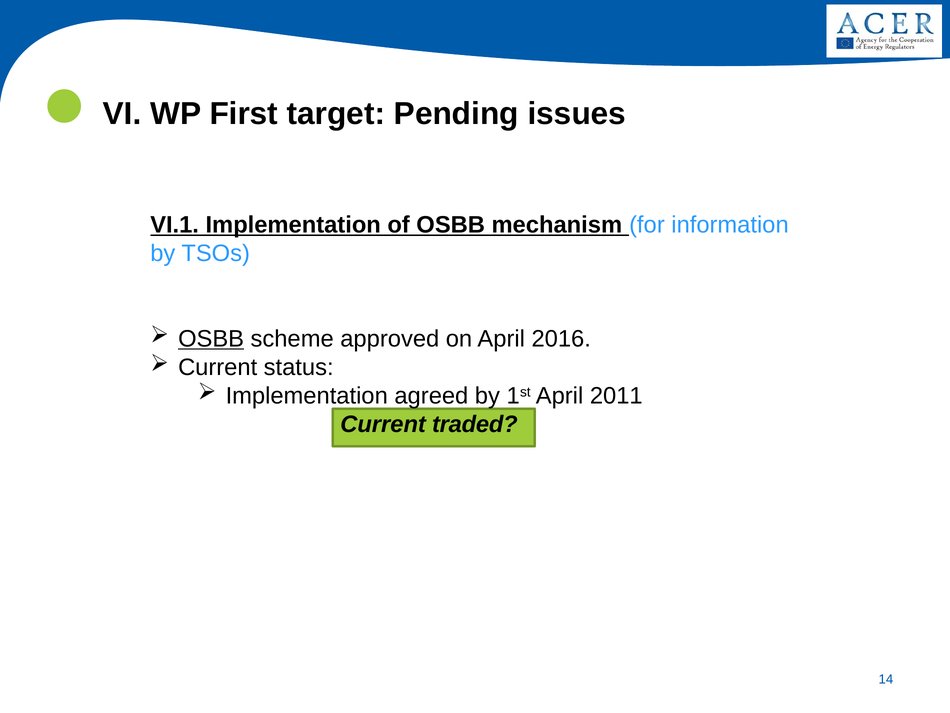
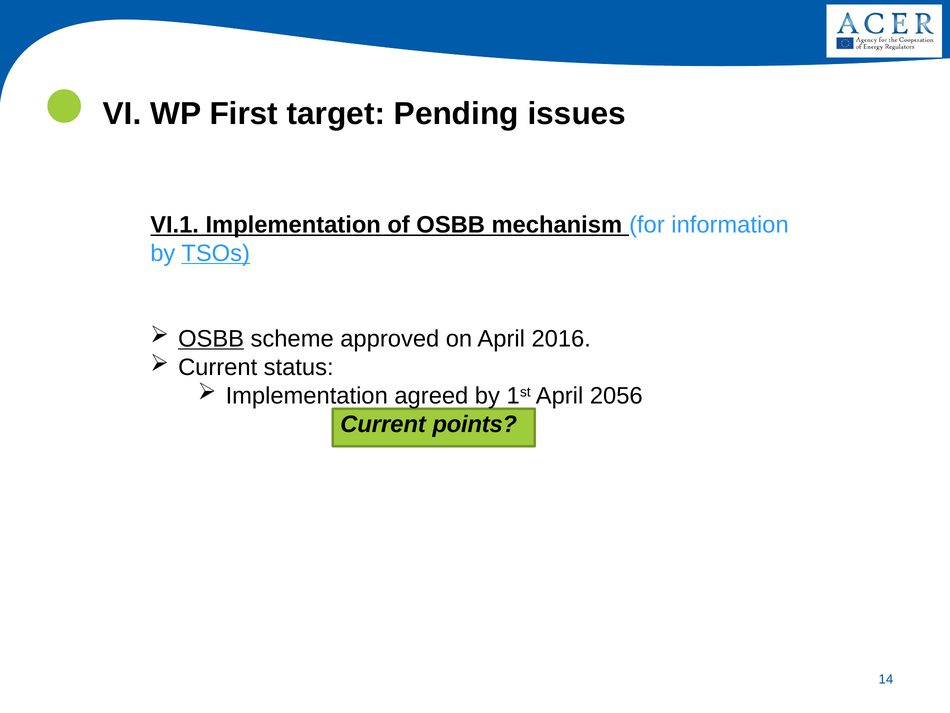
TSOs underline: none -> present
2011: 2011 -> 2056
traded: traded -> points
